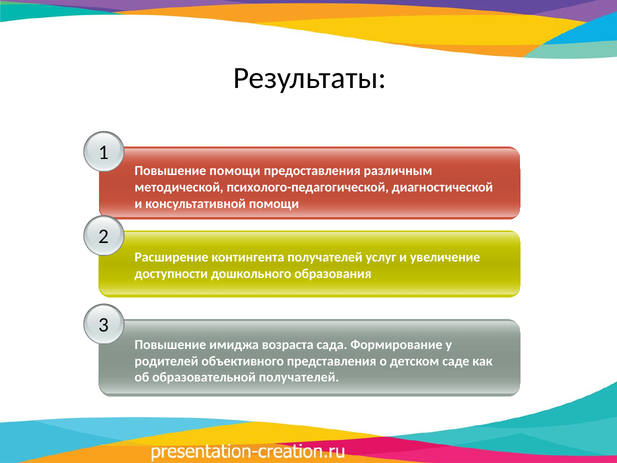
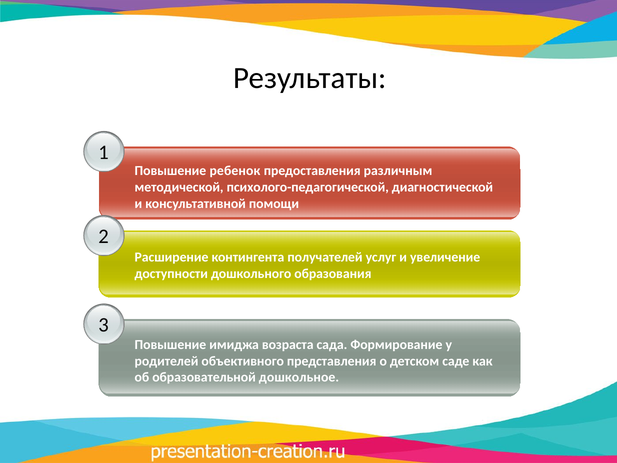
Повышение помощи: помощи -> ребенок
образовательной получателей: получателей -> дошкольное
